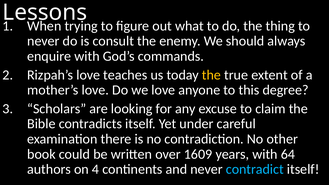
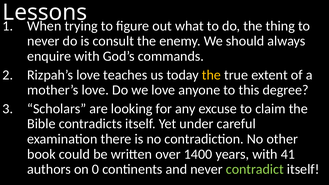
1609: 1609 -> 1400
64: 64 -> 41
4: 4 -> 0
contradict colour: light blue -> light green
